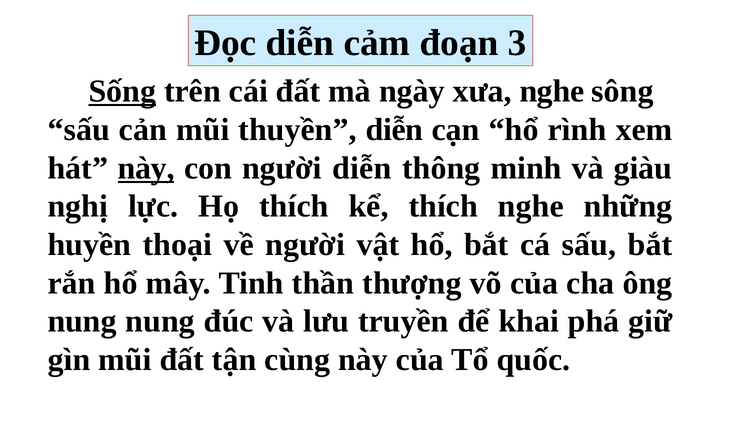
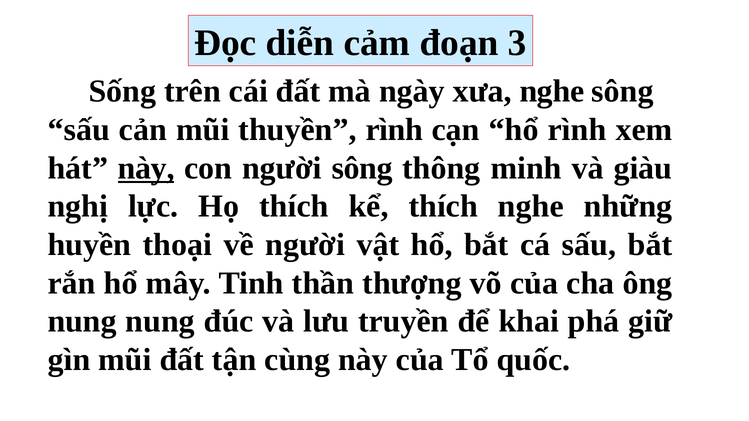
Sống underline: present -> none
thuyền diễn: diễn -> rình
người diễn: diễn -> sông
